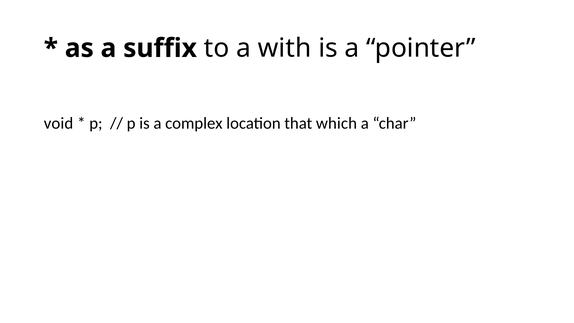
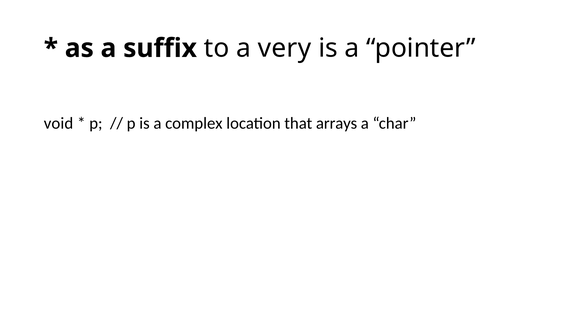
with: with -> very
which: which -> arrays
